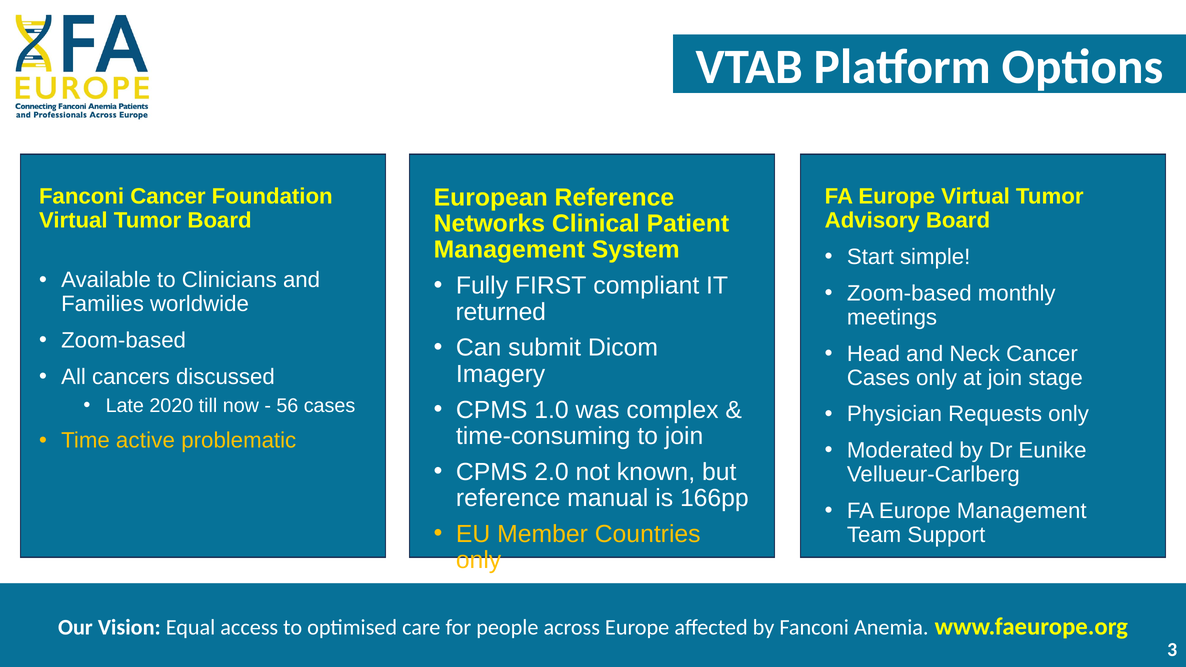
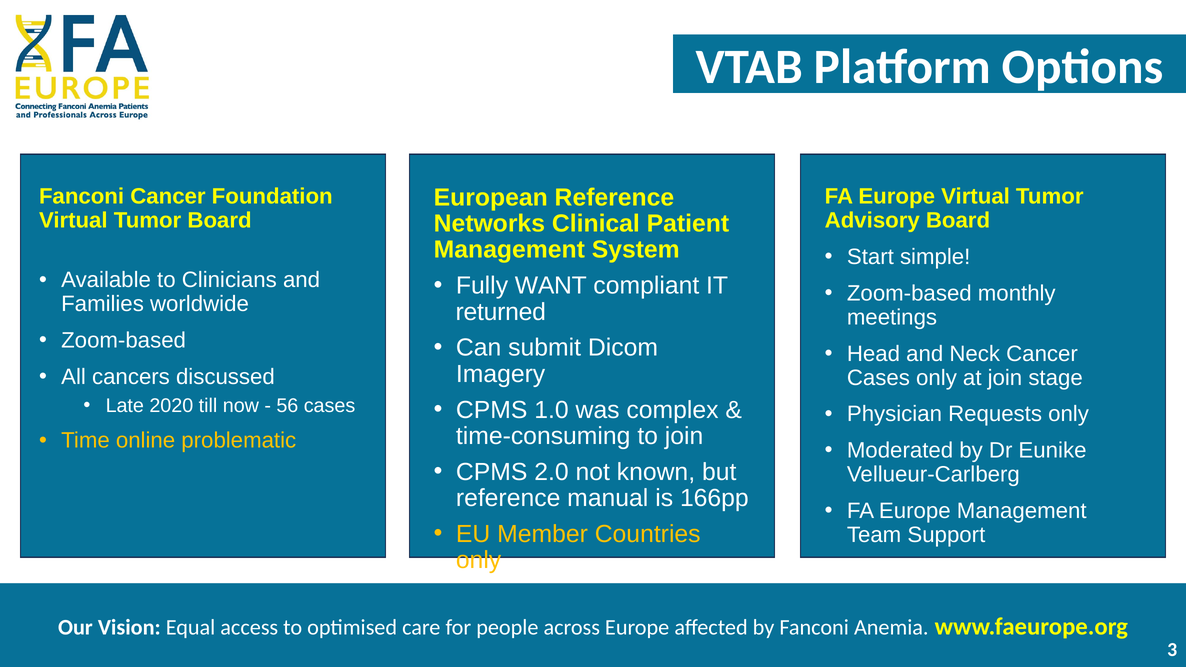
FIRST: FIRST -> WANT
active: active -> online
